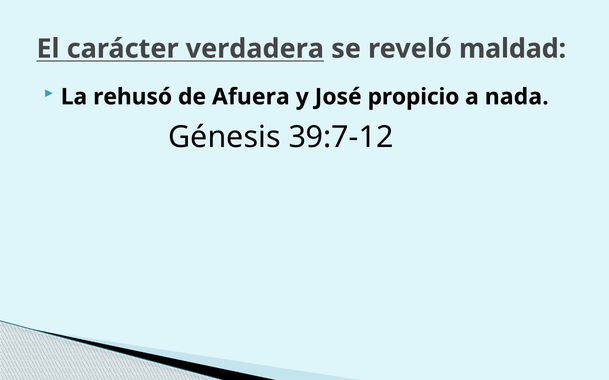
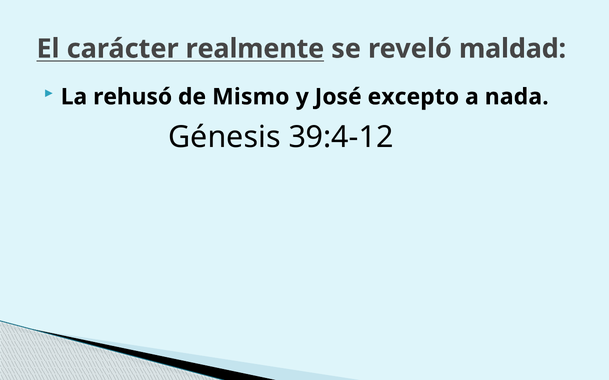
verdadera: verdadera -> realmente
Afuera: Afuera -> Mismo
propicio: propicio -> excepto
39:7-12: 39:7-12 -> 39:4-12
